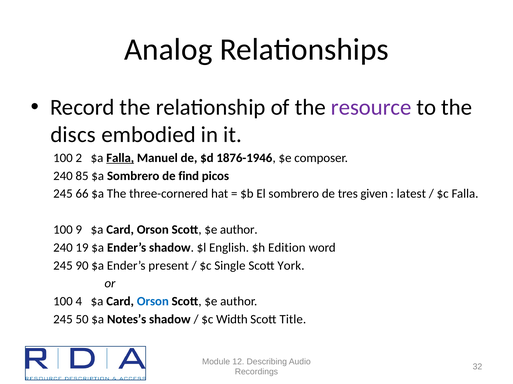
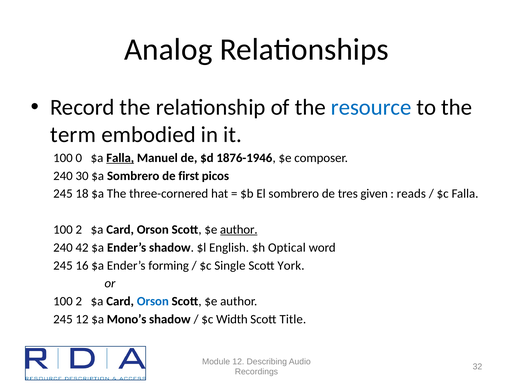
resource colour: purple -> blue
discs: discs -> term
2: 2 -> 0
85: 85 -> 30
find: find -> first
66: 66 -> 18
latest: latest -> reads
9 at (79, 230): 9 -> 2
author at (239, 230) underline: none -> present
19: 19 -> 42
Edition: Edition -> Optical
90: 90 -> 16
present: present -> forming
4 at (79, 302): 4 -> 2
245 50: 50 -> 12
Notes’s: Notes’s -> Mono’s
